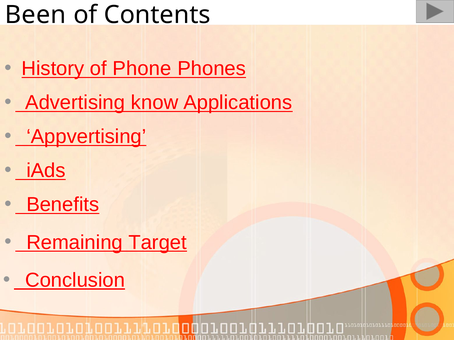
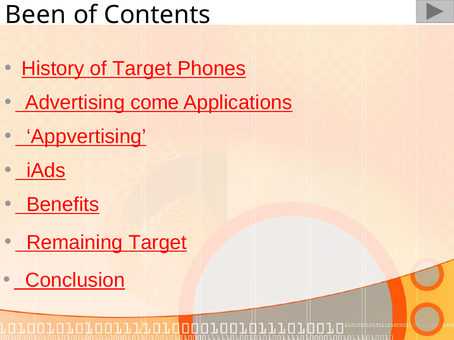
of Phone: Phone -> Target
know: know -> come
